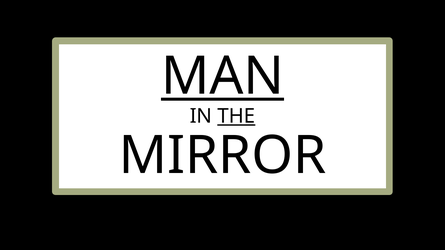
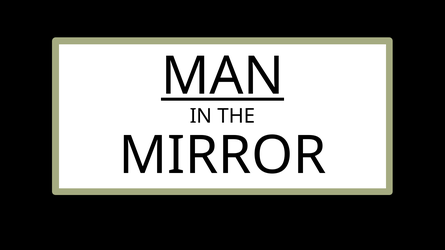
THE underline: present -> none
